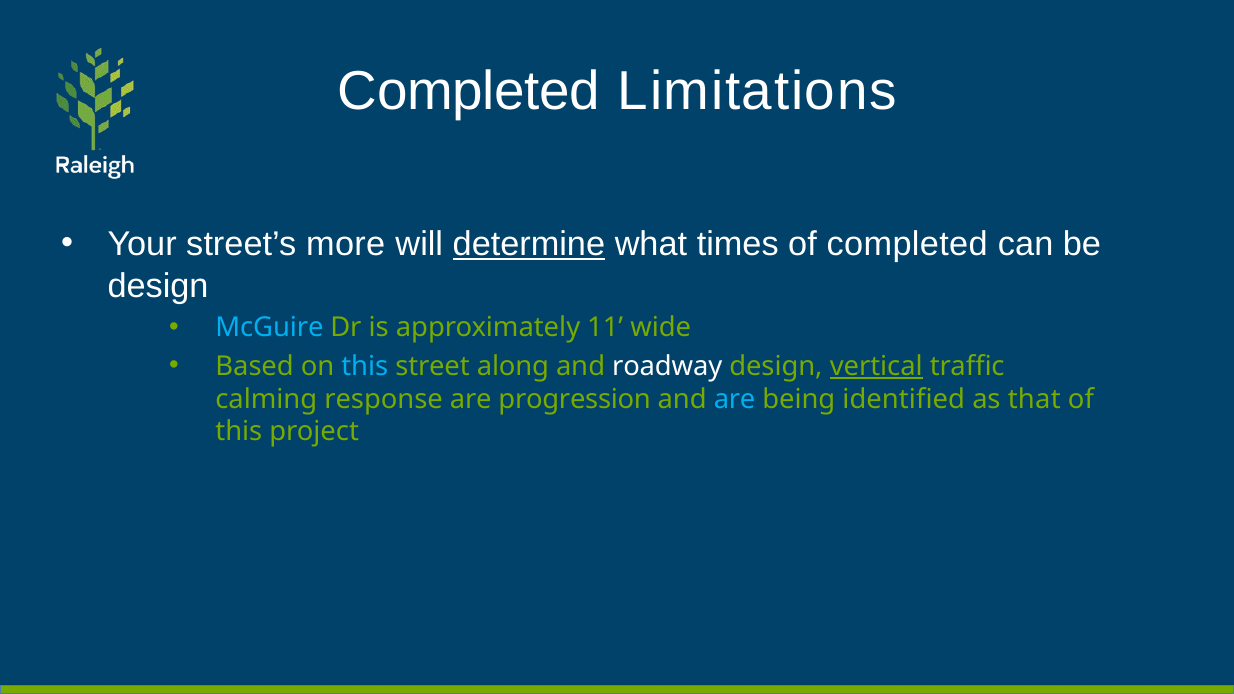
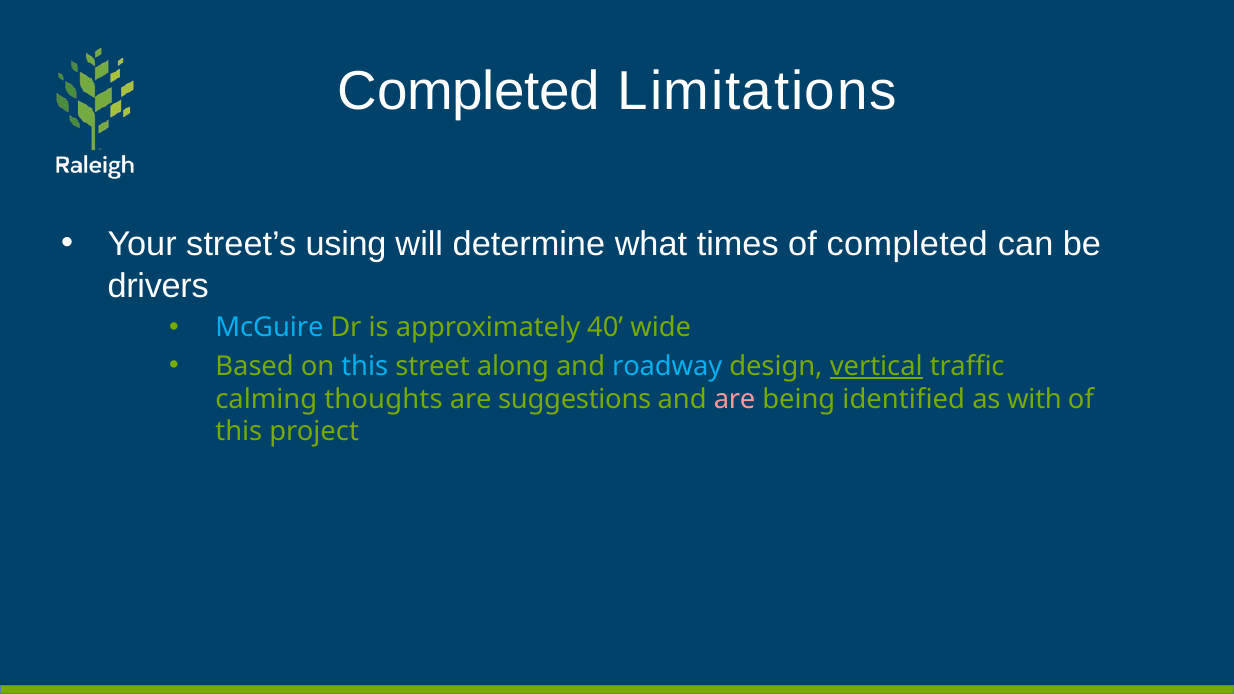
more: more -> using
determine underline: present -> none
design at (158, 286): design -> drivers
11: 11 -> 40
roadway colour: white -> light blue
response: response -> thoughts
progression: progression -> suggestions
are at (735, 399) colour: light blue -> pink
that: that -> with
